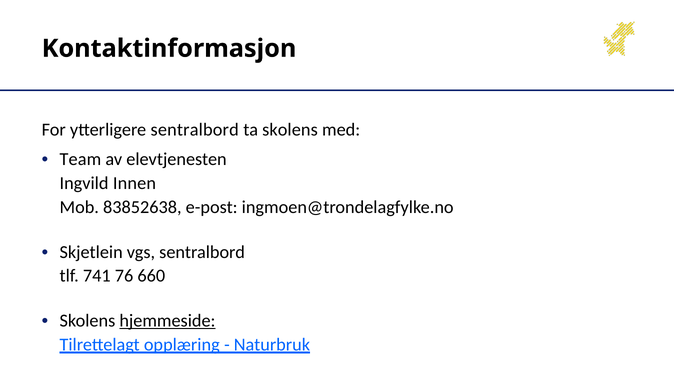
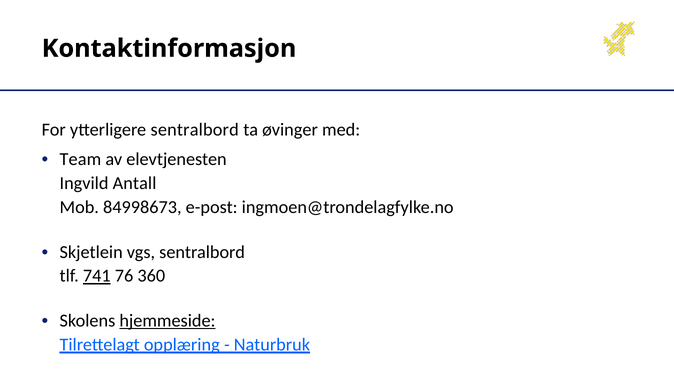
ta skolens: skolens -> øvinger
Innen: Innen -> Antall
83852638: 83852638 -> 84998673
741 underline: none -> present
660: 660 -> 360
